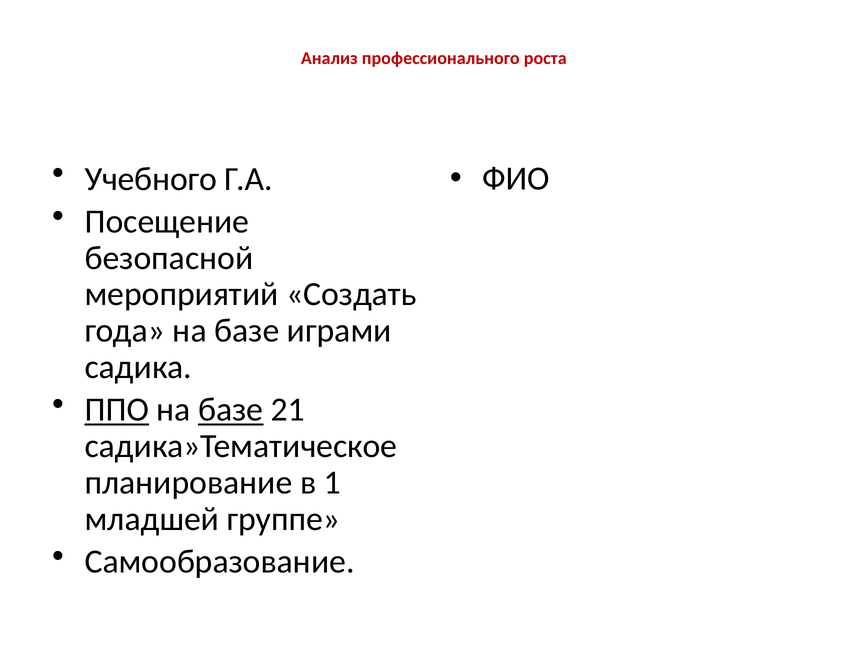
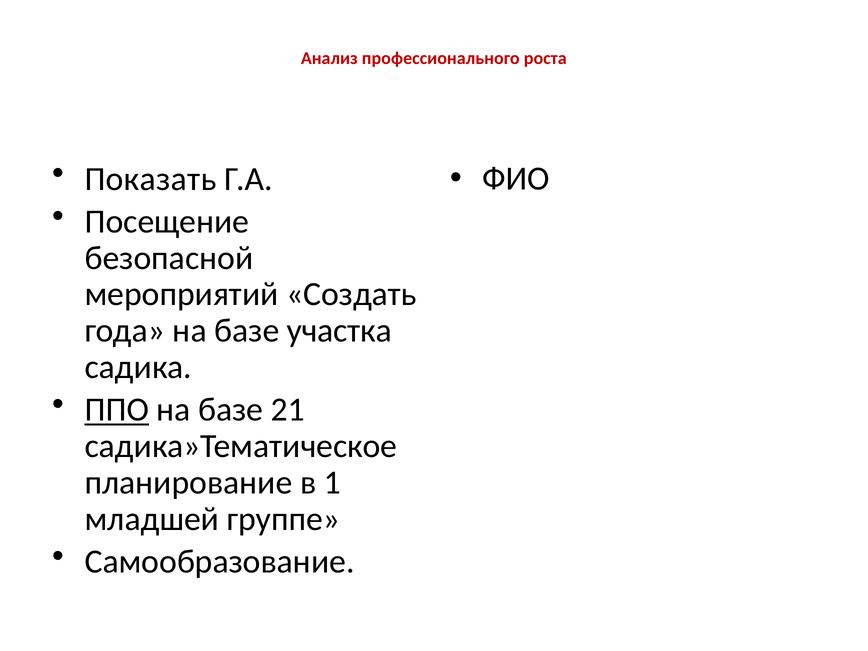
Учебного: Учебного -> Показать
играми: играми -> участка
базе at (231, 410) underline: present -> none
